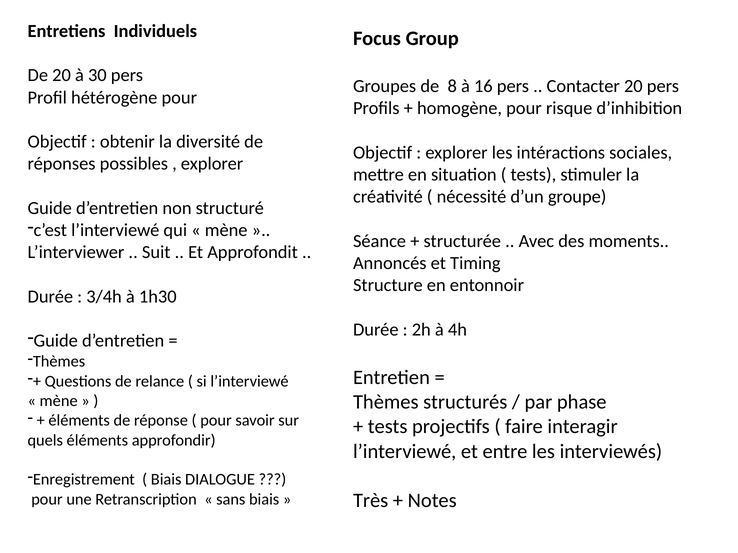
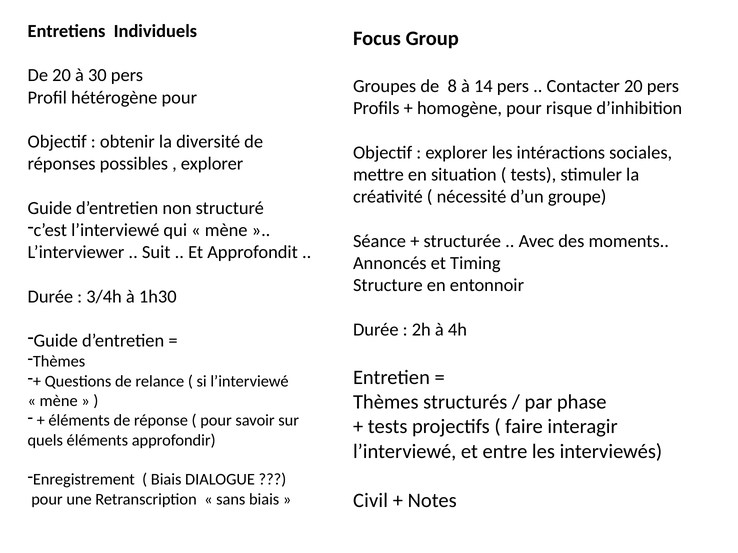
16: 16 -> 14
Très: Très -> Civil
